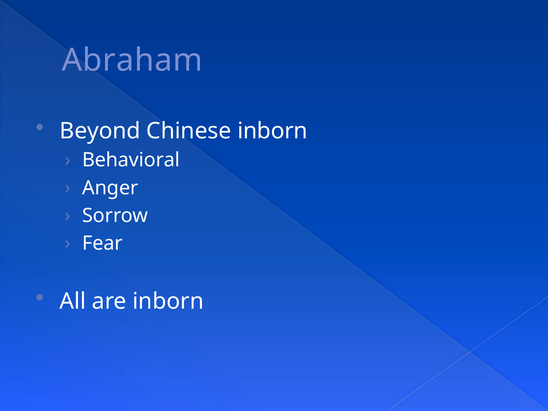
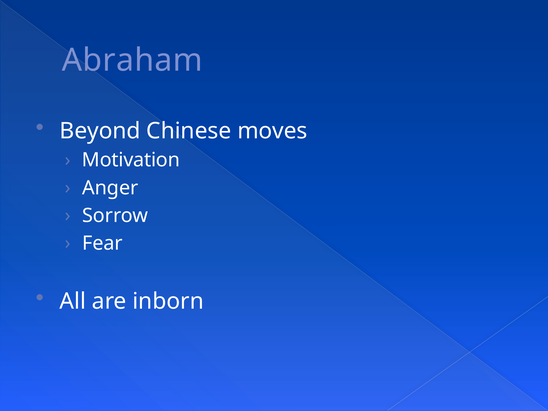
Chinese inborn: inborn -> moves
Behavioral: Behavioral -> Motivation
